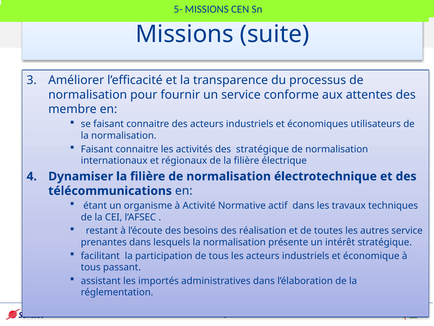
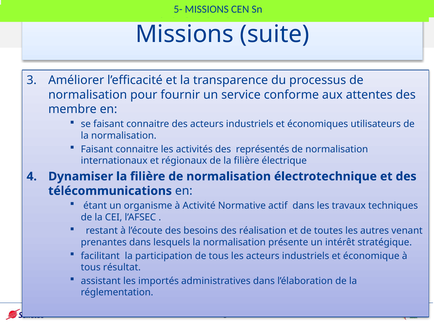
des stratégique: stratégique -> représentés
autres service: service -> venant
passant: passant -> résultat
